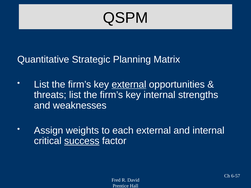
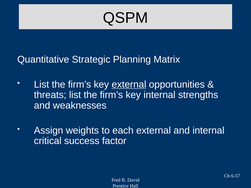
success underline: present -> none
